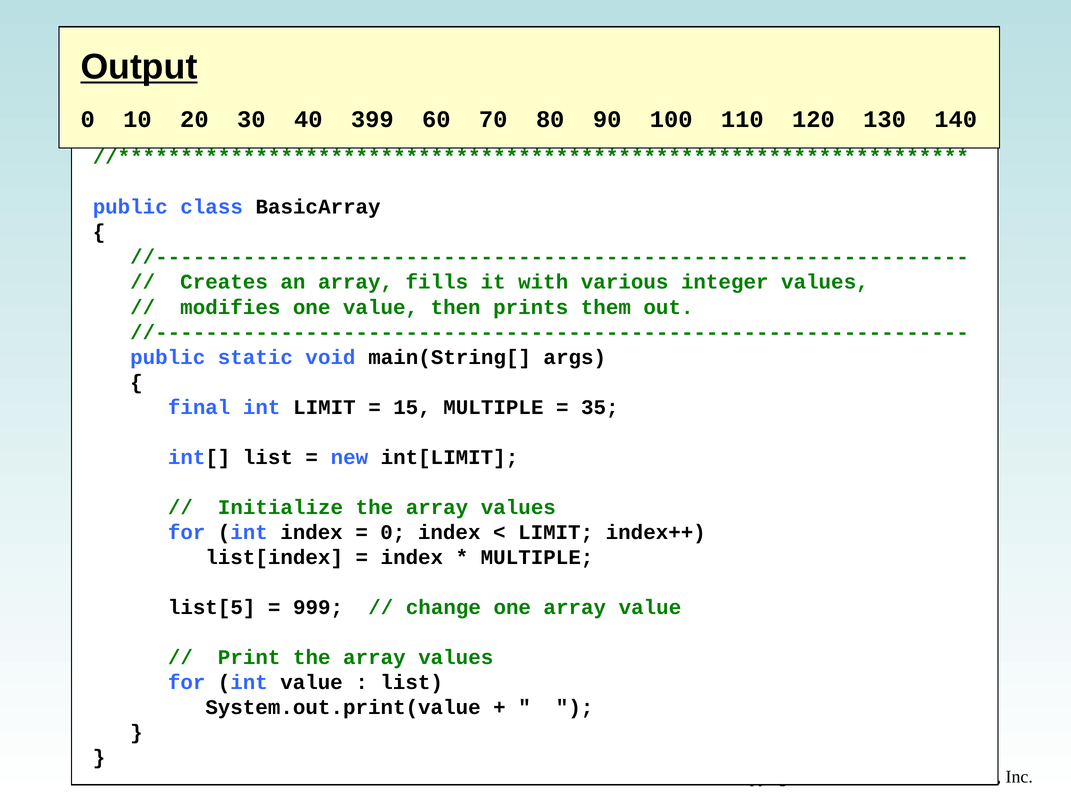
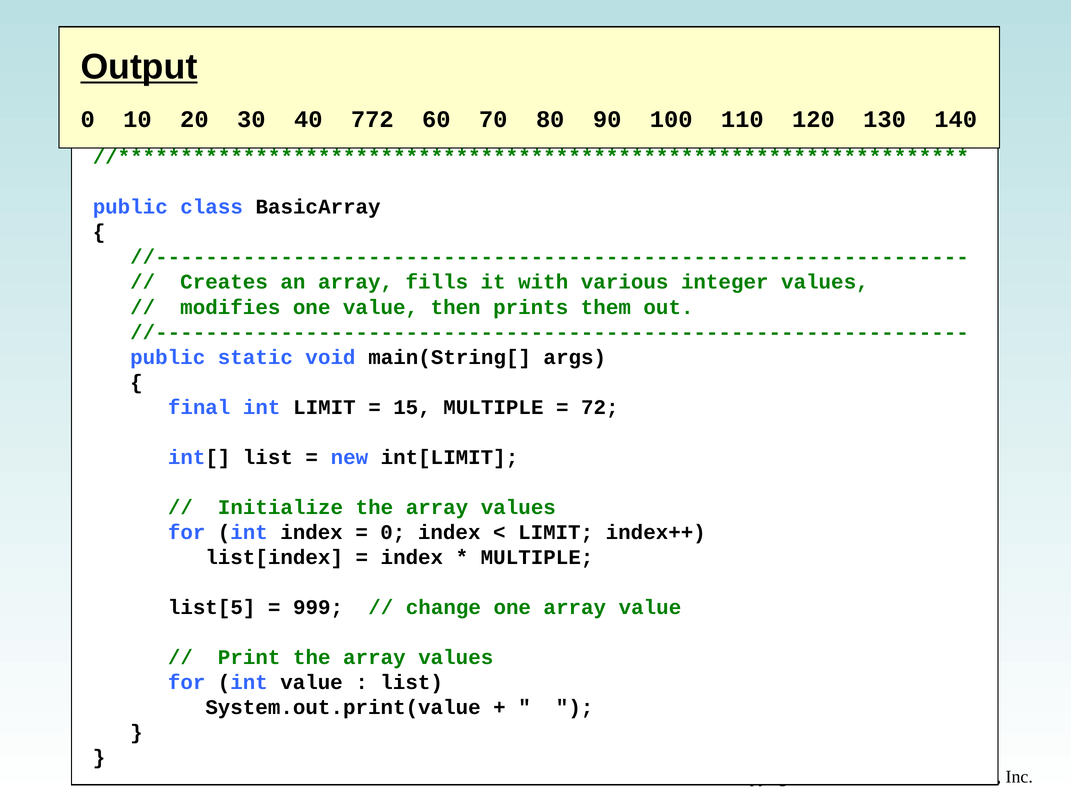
399: 399 -> 772
35: 35 -> 72
